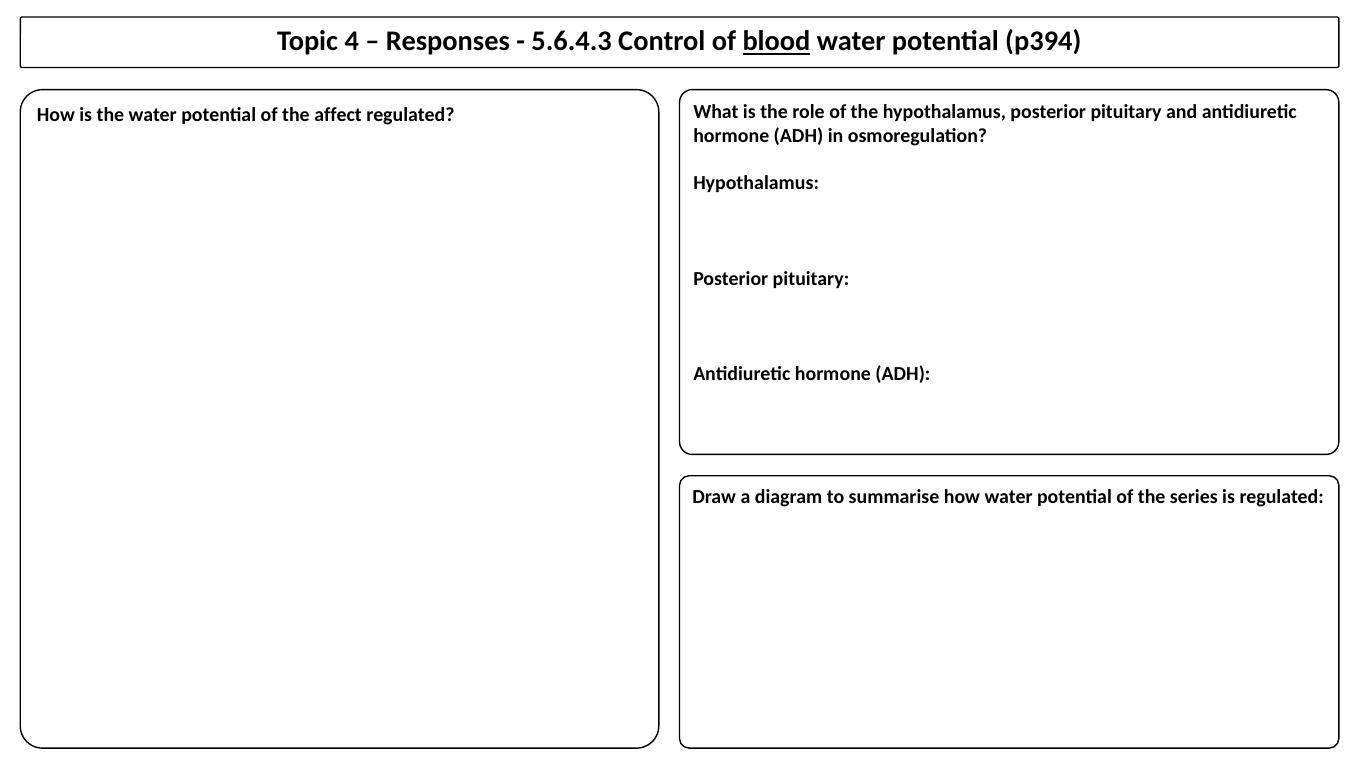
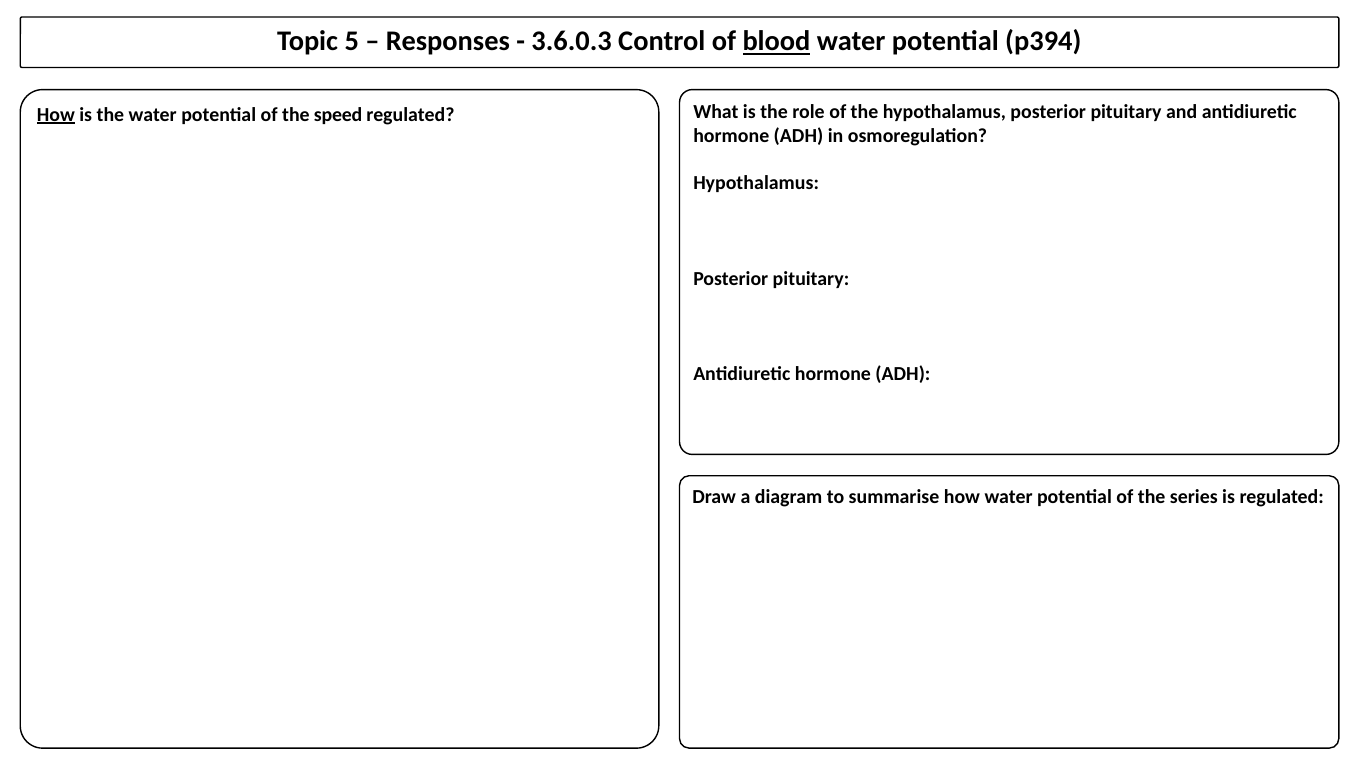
4: 4 -> 5
5.6.4.3: 5.6.4.3 -> 3.6.0.3
How at (56, 114) underline: none -> present
affect: affect -> speed
